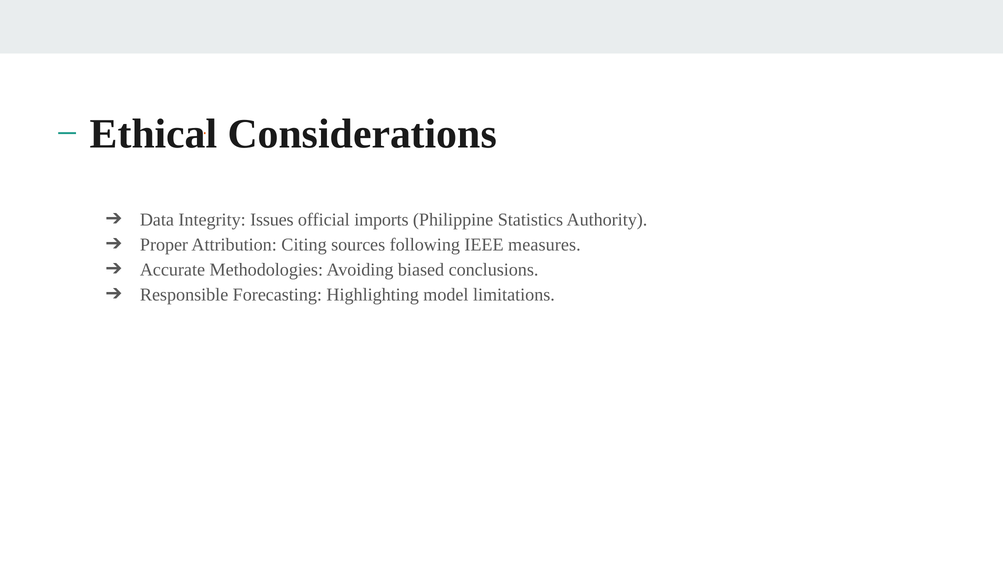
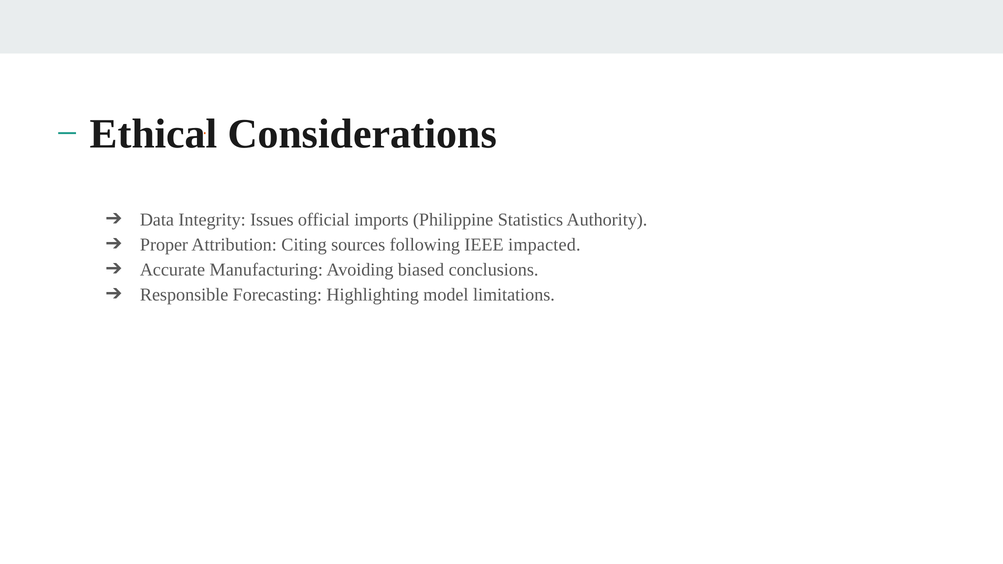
measures: measures -> impacted
Methodologies: Methodologies -> Manufacturing
